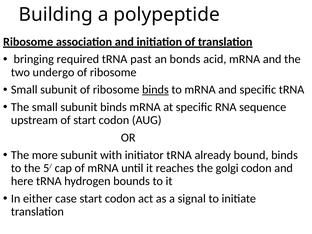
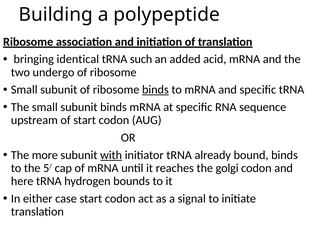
required: required -> identical
past: past -> such
bonds: bonds -> added
with underline: none -> present
